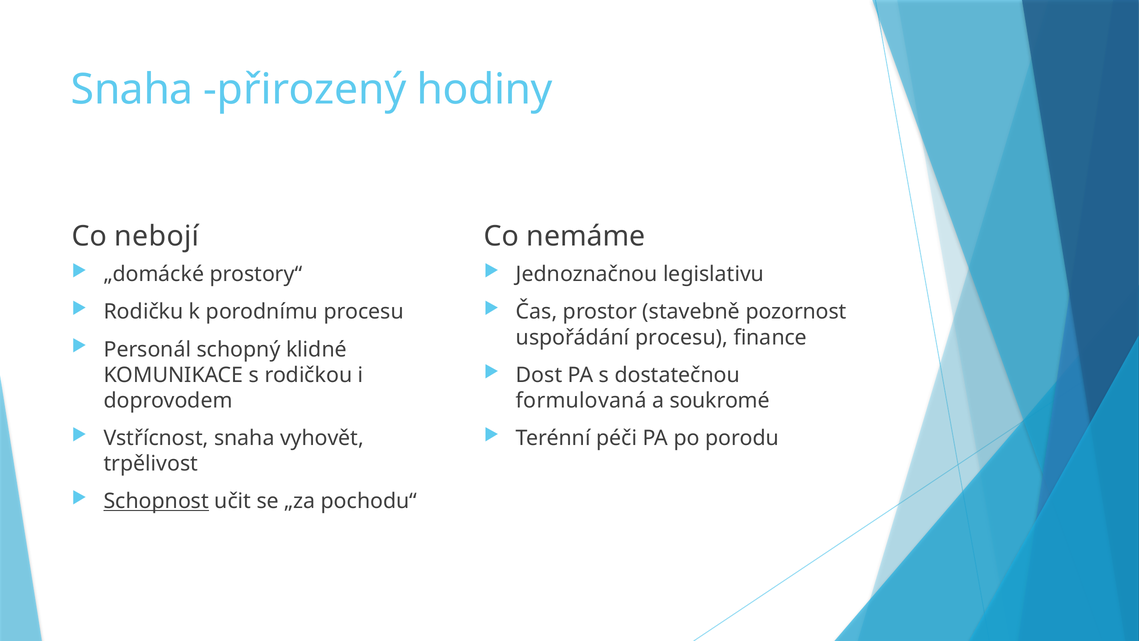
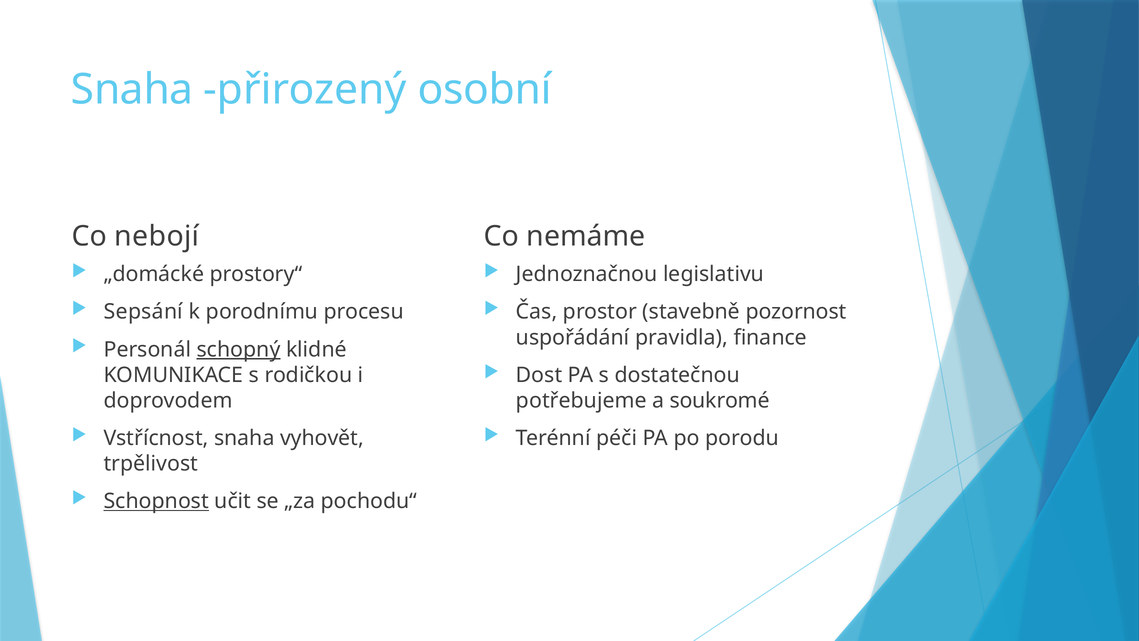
hodiny: hodiny -> osobní
Rodičku: Rodičku -> Sepsání
uspořádání procesu: procesu -> pravidla
schopný underline: none -> present
formulovaná: formulovaná -> potřebujeme
